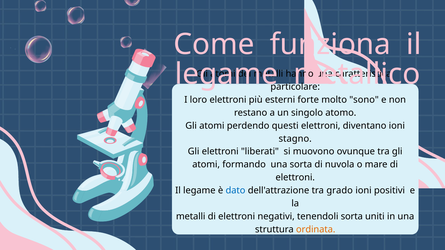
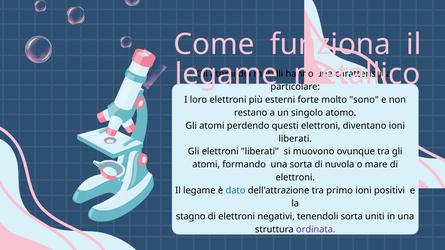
stagno at (295, 139): stagno -> liberati
grado: grado -> primo
metalli at (191, 217): metalli -> stagno
ordinata colour: orange -> purple
